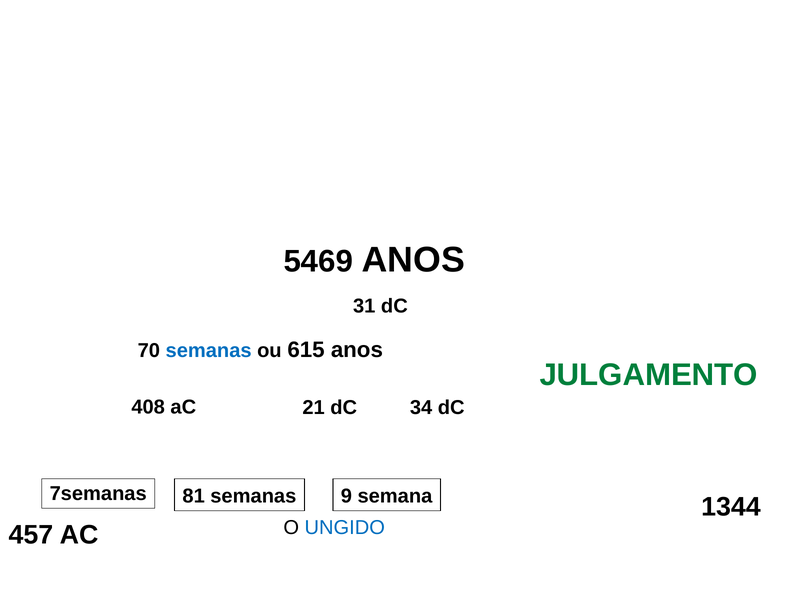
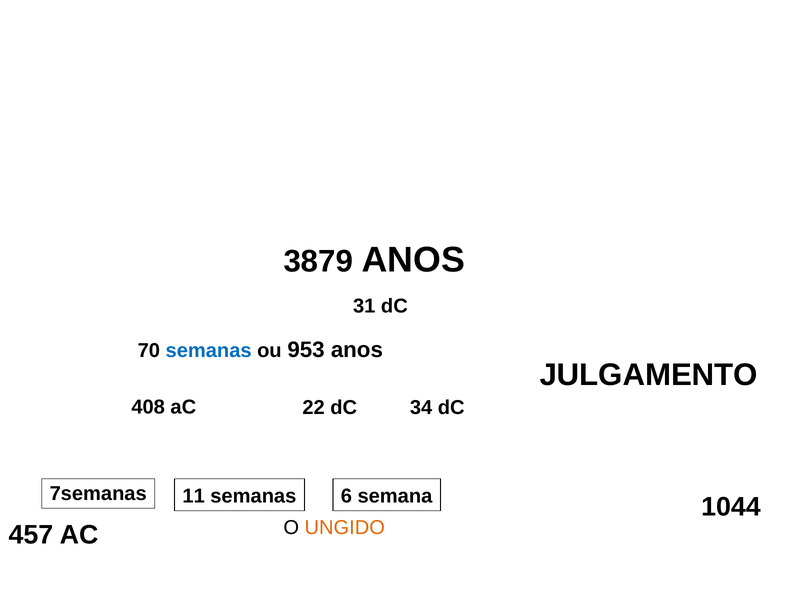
5469: 5469 -> 3879
615: 615 -> 953
JULGAMENTO colour: green -> black
21: 21 -> 22
81: 81 -> 11
9: 9 -> 6
1344: 1344 -> 1044
UNGIDO colour: blue -> orange
